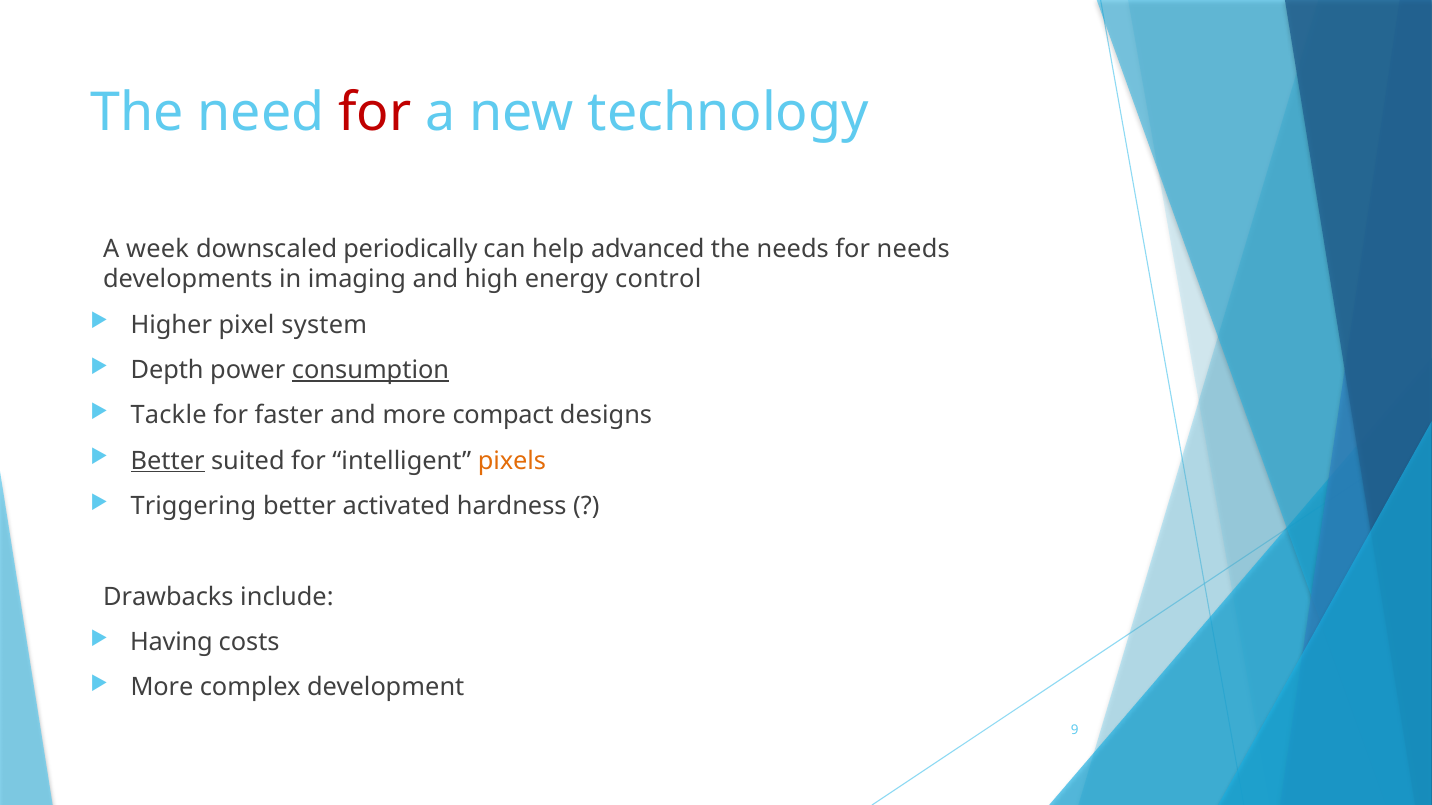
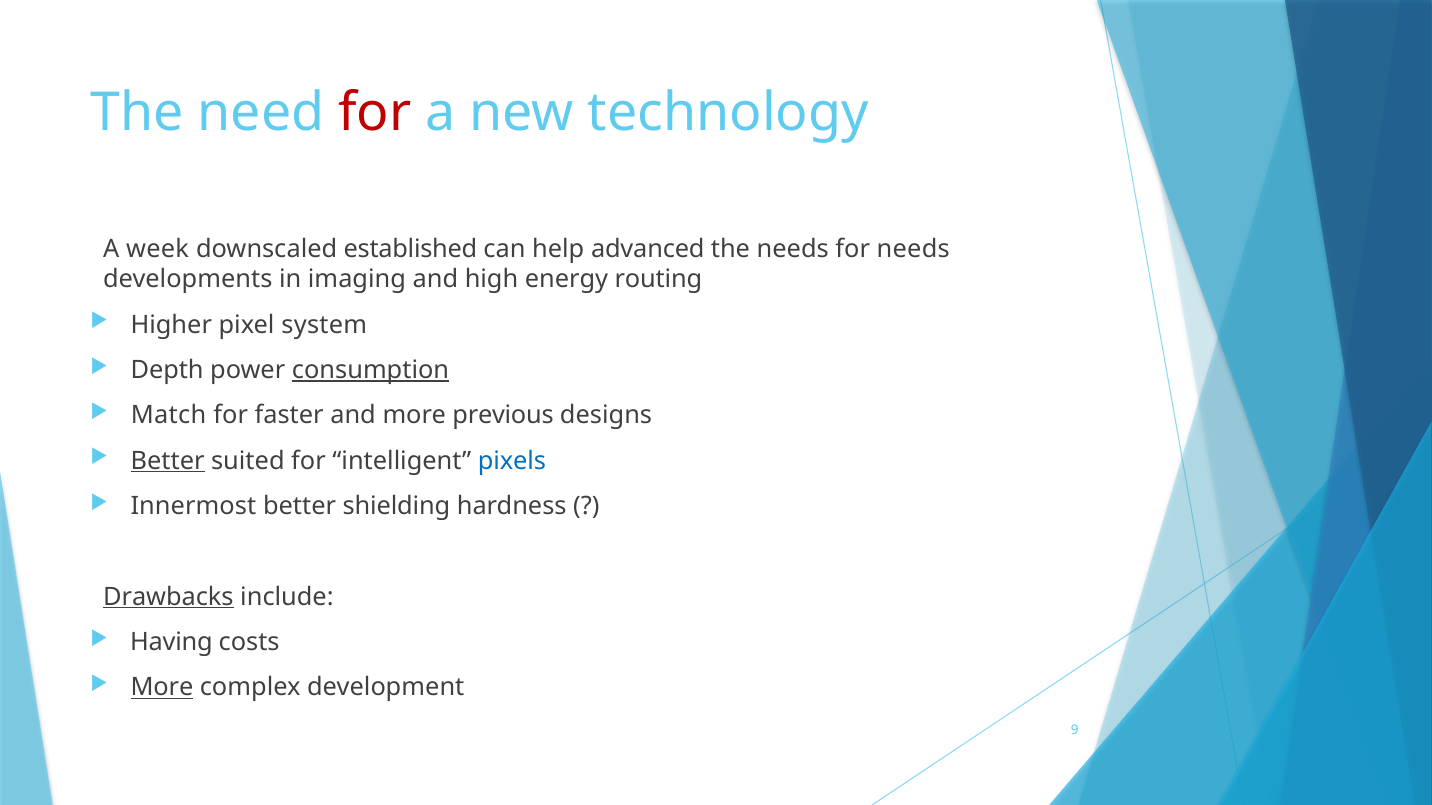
periodically: periodically -> established
control: control -> routing
Tackle: Tackle -> Match
compact: compact -> previous
pixels colour: orange -> blue
Triggering: Triggering -> Innermost
activated: activated -> shielding
Drawbacks underline: none -> present
More at (162, 688) underline: none -> present
